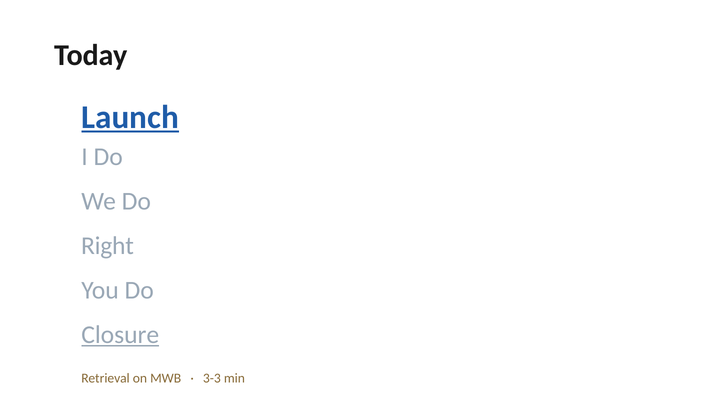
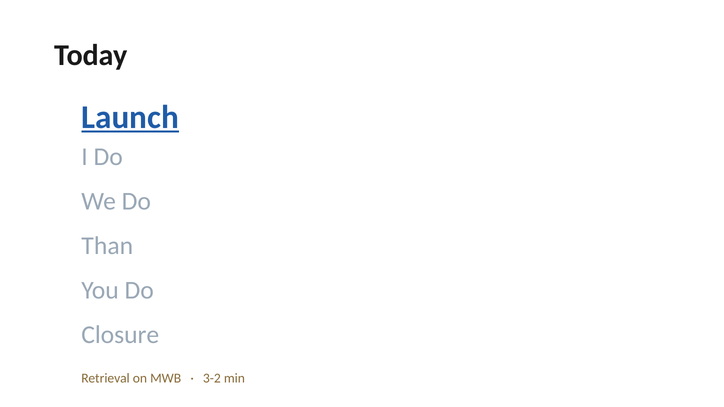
Right: Right -> Than
Closure underline: present -> none
3-3: 3-3 -> 3-2
